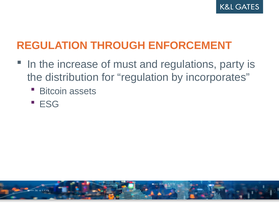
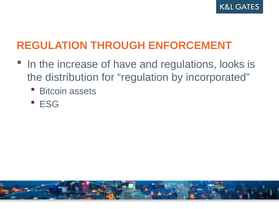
must: must -> have
party: party -> looks
incorporates: incorporates -> incorporated
